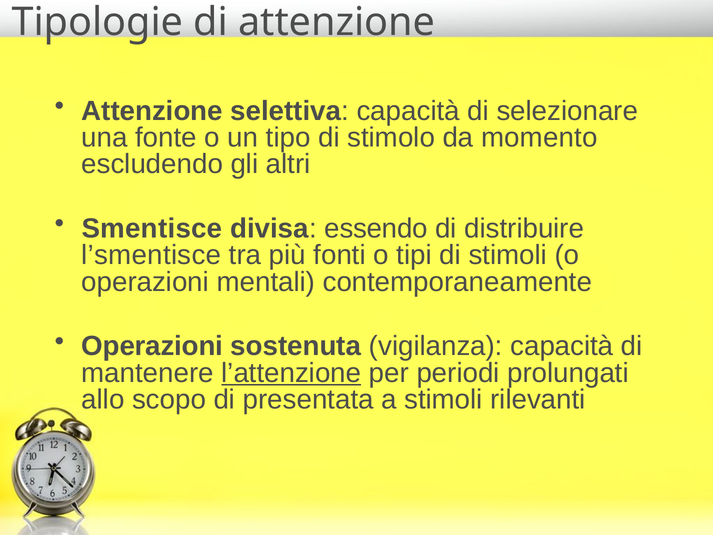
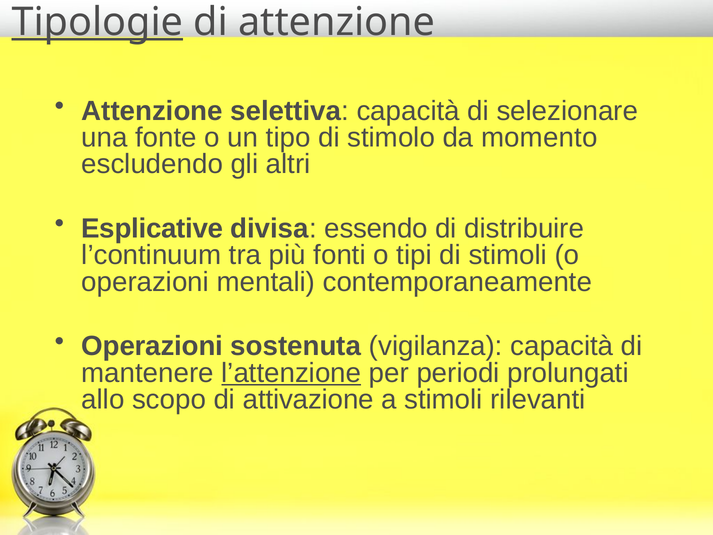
Tipologie underline: none -> present
Smentisce: Smentisce -> Esplicative
l’smentisce: l’smentisce -> l’continuum
presentata: presentata -> attivazione
